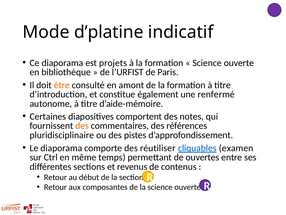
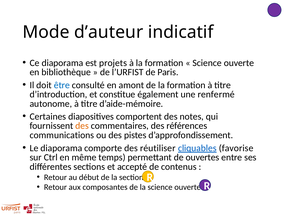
d’platine: d’platine -> d’auteur
être colour: orange -> blue
pluridisciplinaire: pluridisciplinaire -> communications
examen: examen -> favorise
revenus: revenus -> accepté
